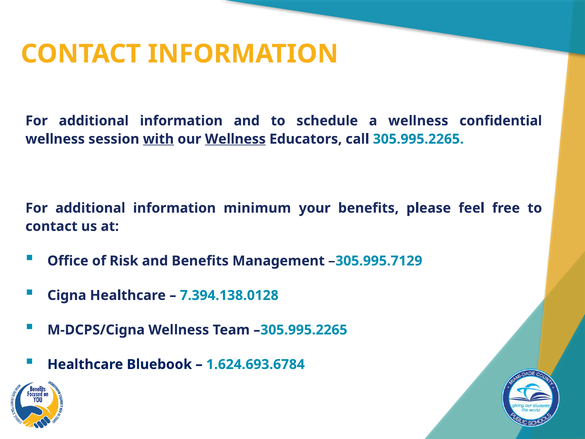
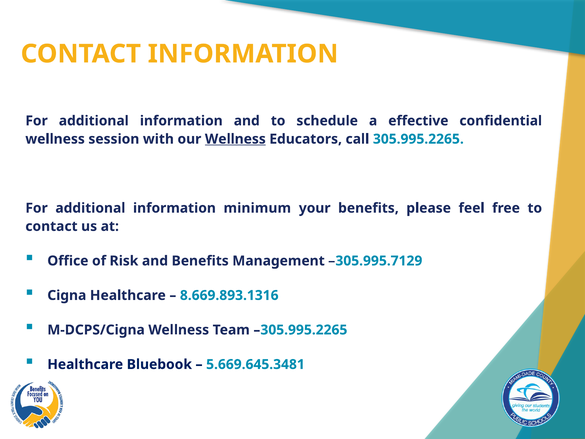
a wellness: wellness -> effective
with underline: present -> none
7.394.138.0128: 7.394.138.0128 -> 8.669.893.1316
1.624.693.6784: 1.624.693.6784 -> 5.669.645.3481
